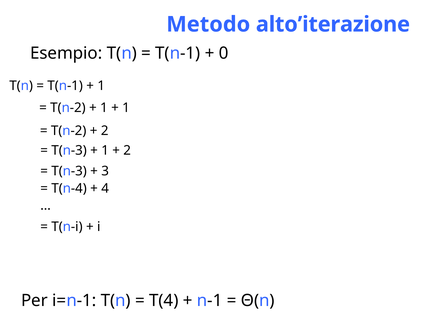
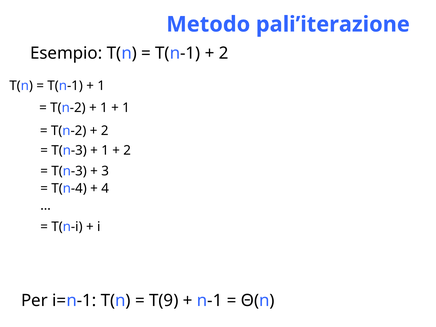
alto’iterazione: alto’iterazione -> pali’iterazione
0 at (224, 53): 0 -> 2
T(4: T(4 -> T(9
